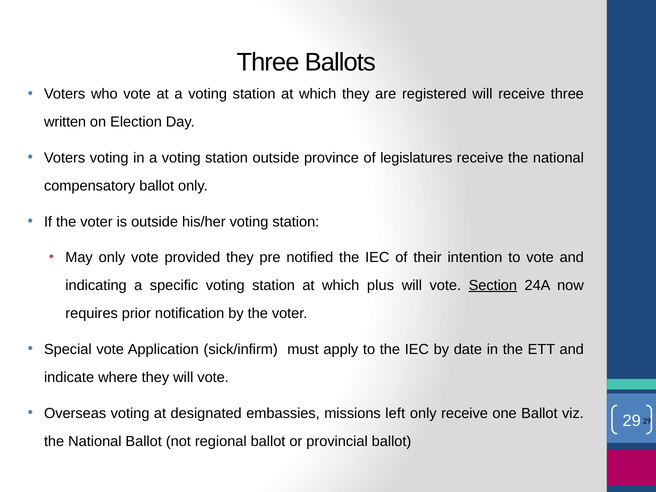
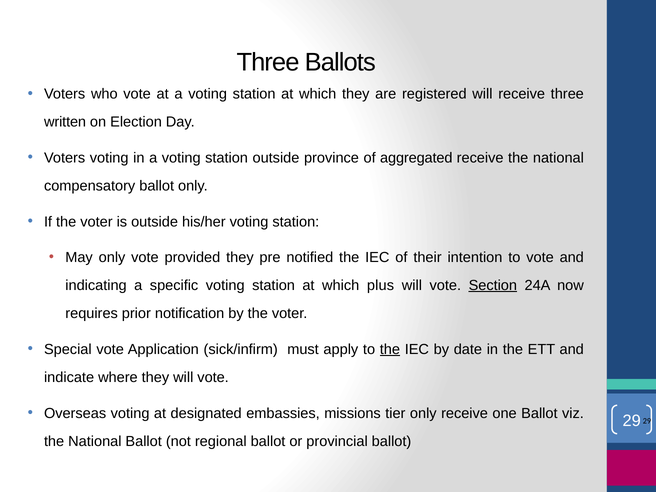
legislatures: legislatures -> aggregated
the at (390, 349) underline: none -> present
left: left -> tier
